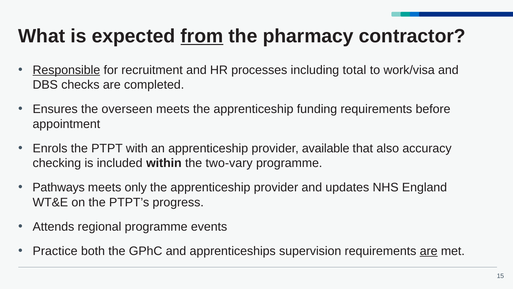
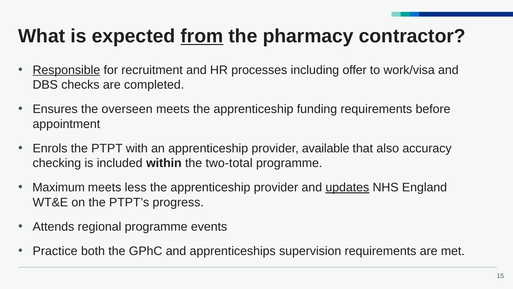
total: total -> offer
two-vary: two-vary -> two-total
Pathways: Pathways -> Maximum
only: only -> less
updates underline: none -> present
are at (429, 251) underline: present -> none
